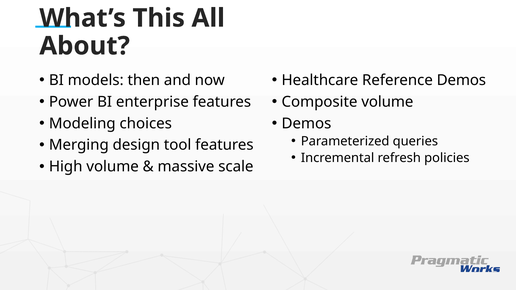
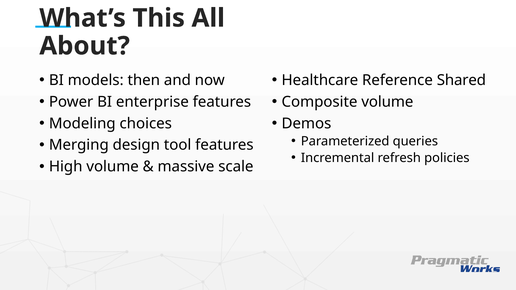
Reference Demos: Demos -> Shared
